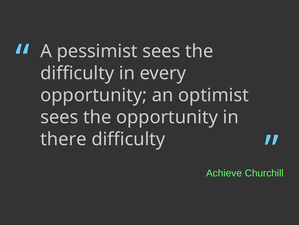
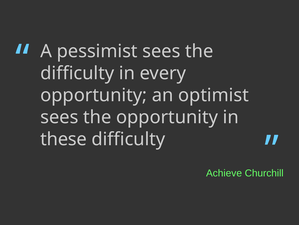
there: there -> these
